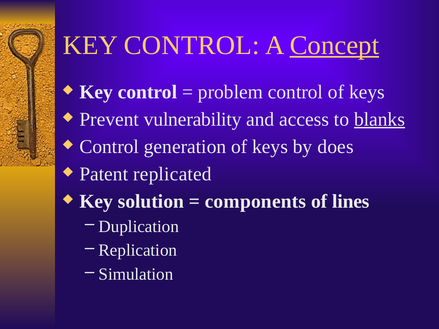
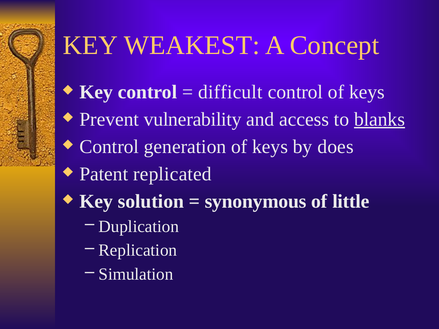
CONTROL at (192, 45): CONTROL -> WEAKEST
Concept underline: present -> none
problem: problem -> difficult
components: components -> synonymous
lines: lines -> little
